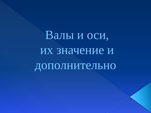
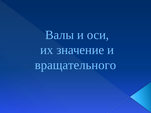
дополнительно: дополнительно -> вращательного
